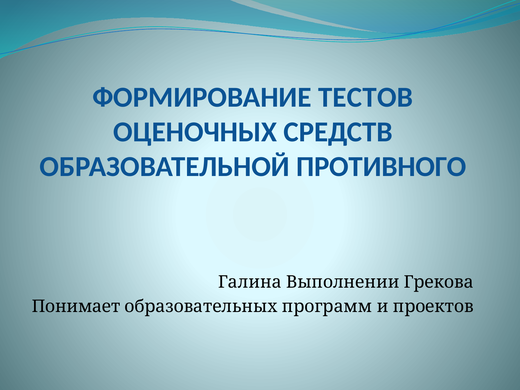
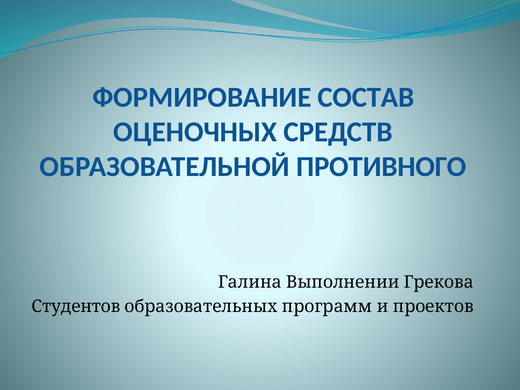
ТЕСТОВ: ТЕСТОВ -> СОСТАВ
Понимает: Понимает -> Студентов
